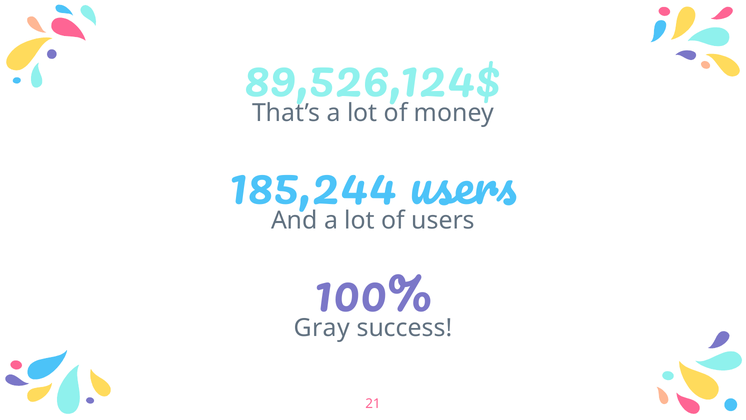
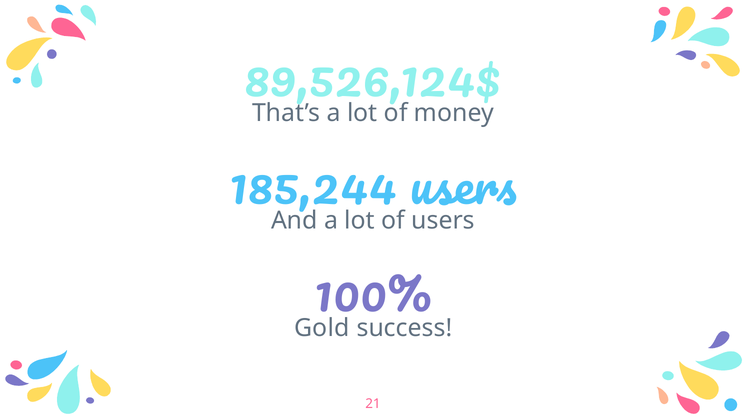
Gray: Gray -> Gold
